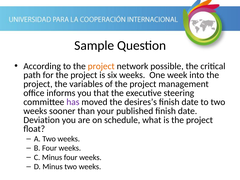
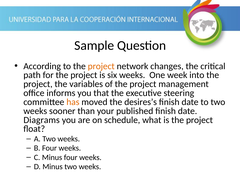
possible: possible -> changes
has colour: purple -> orange
Deviation: Deviation -> Diagrams
